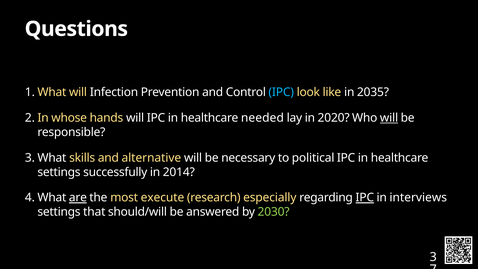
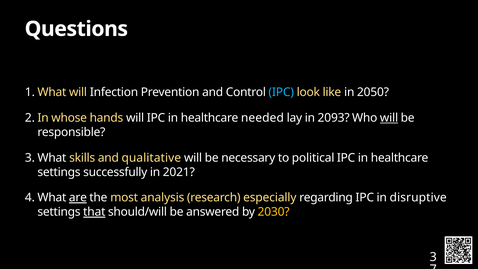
2035: 2035 -> 2050
2020: 2020 -> 2093
alternative: alternative -> qualitative
2014: 2014 -> 2021
execute: execute -> analysis
IPC at (365, 198) underline: present -> none
interviews: interviews -> disruptive
that underline: none -> present
2030 colour: light green -> yellow
